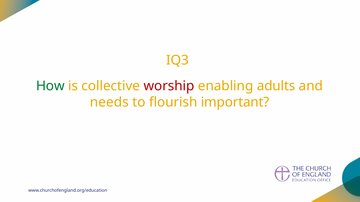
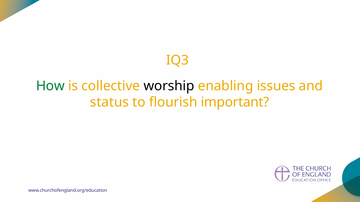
worship colour: red -> black
adults: adults -> issues
needs: needs -> status
